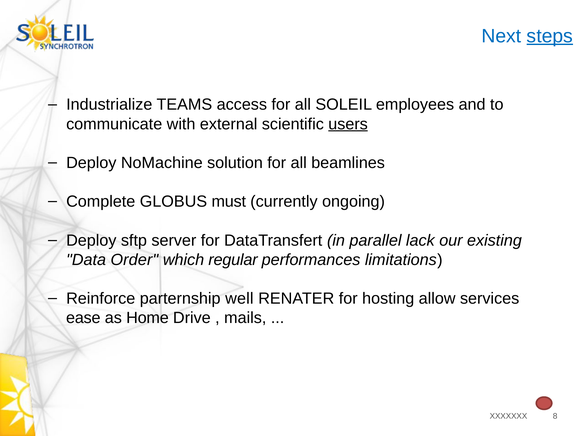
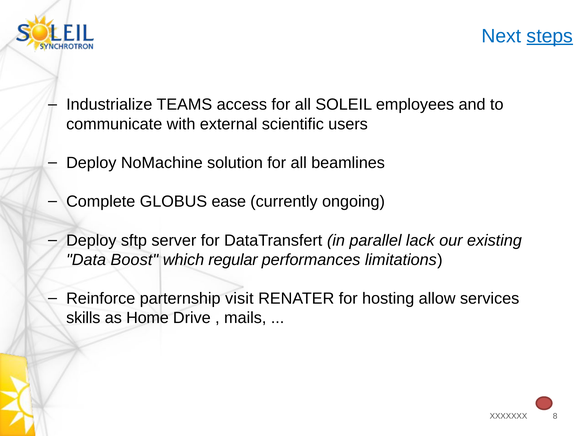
users underline: present -> none
must: must -> ease
Order: Order -> Boost
well: well -> visit
ease: ease -> skills
